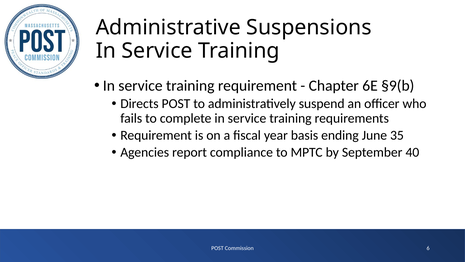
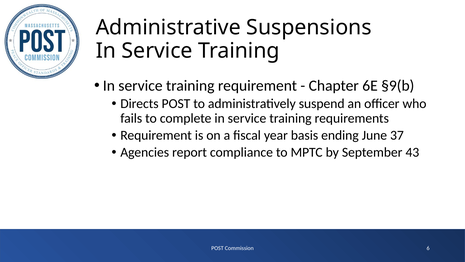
35: 35 -> 37
40: 40 -> 43
